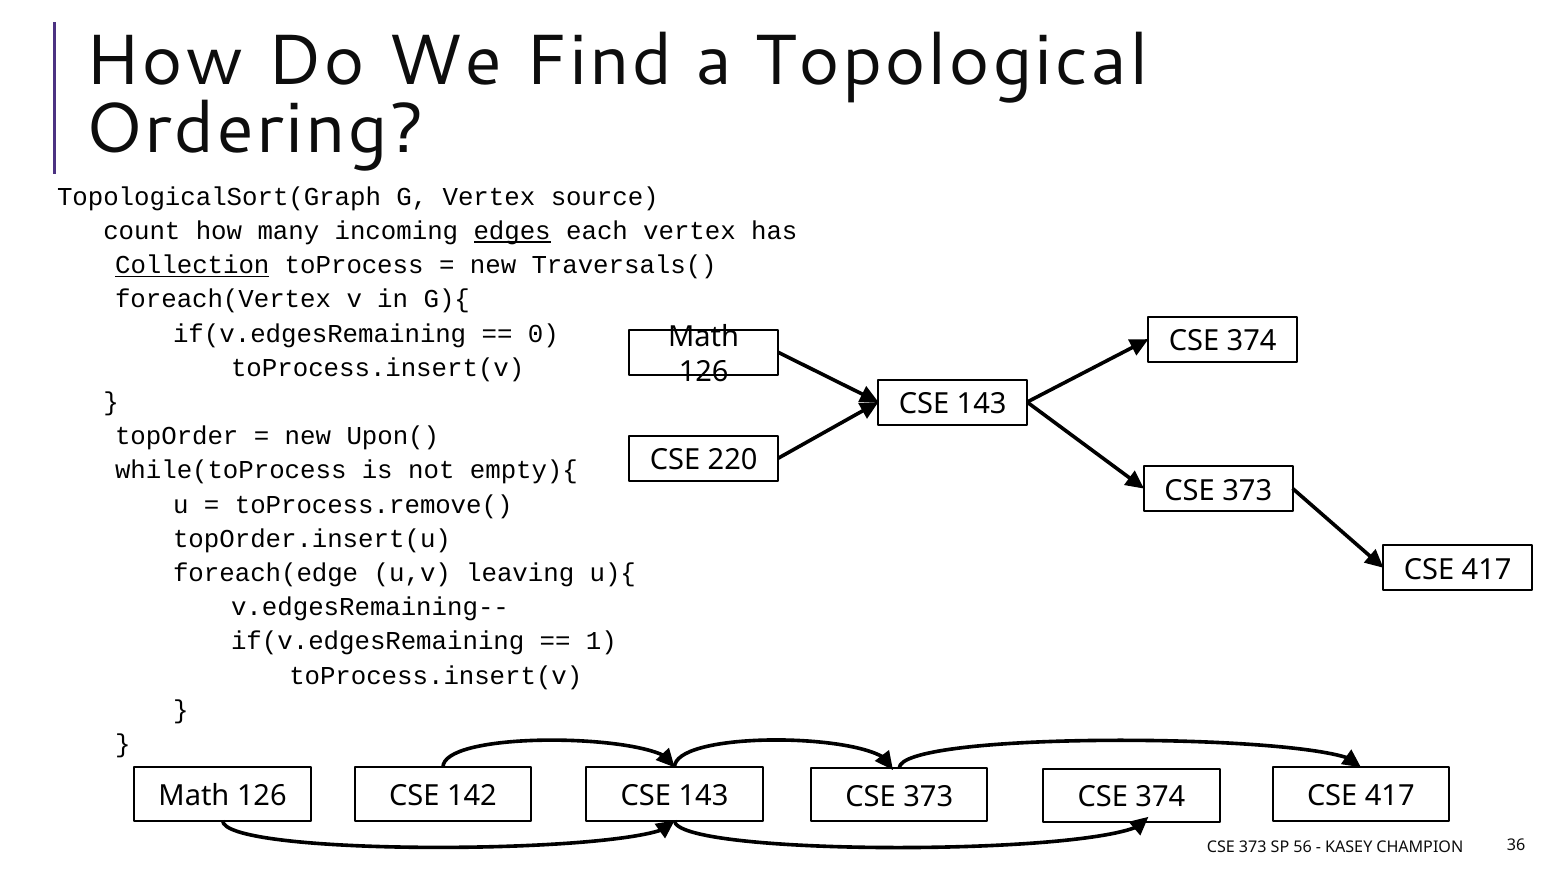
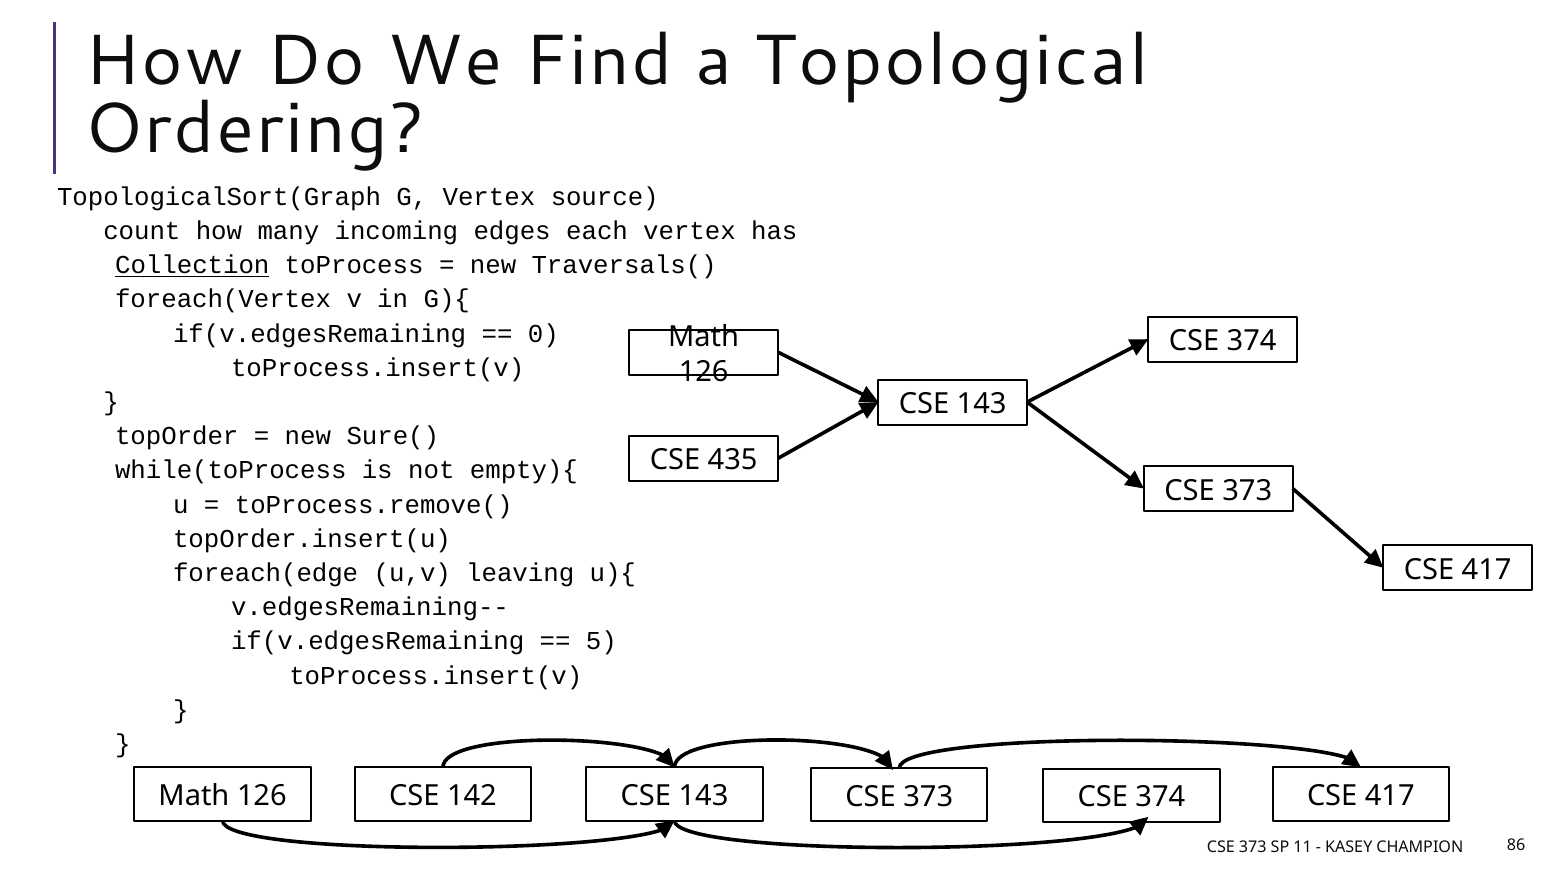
edges underline: present -> none
Upon(: Upon( -> Sure(
220: 220 -> 435
1: 1 -> 5
56: 56 -> 11
36: 36 -> 86
